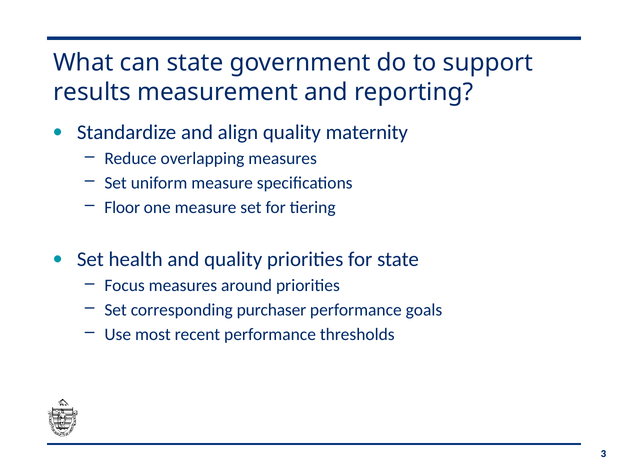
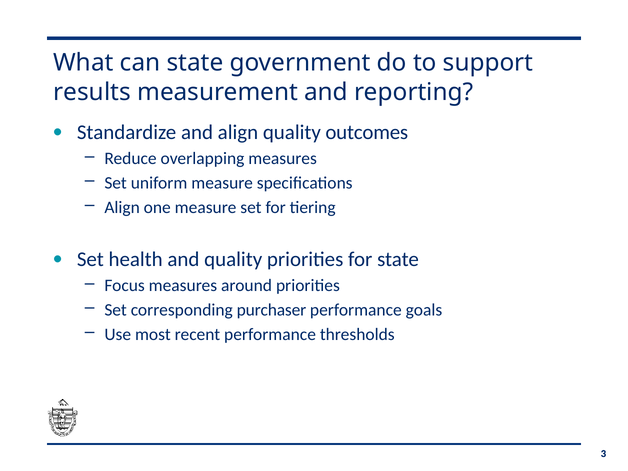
maternity: maternity -> outcomes
Floor at (122, 207): Floor -> Align
